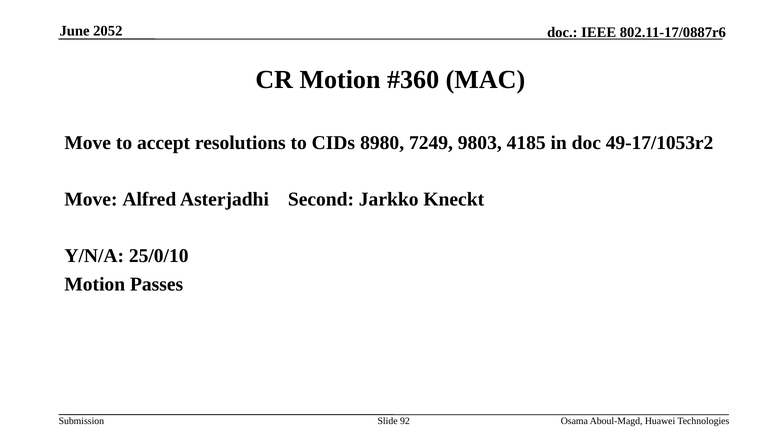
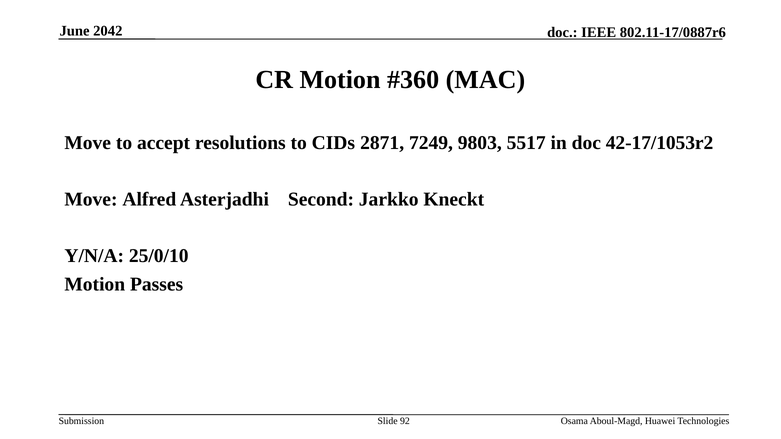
2052: 2052 -> 2042
8980: 8980 -> 2871
4185: 4185 -> 5517
49-17/1053r2: 49-17/1053r2 -> 42-17/1053r2
